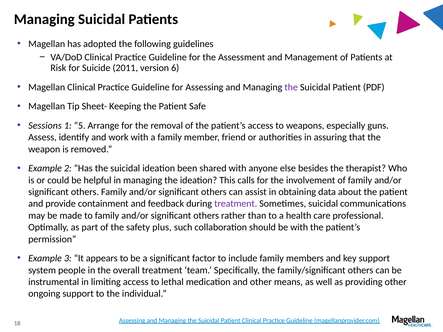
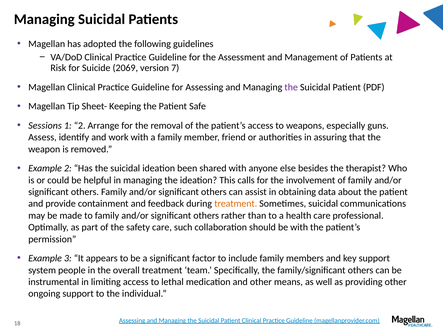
2011: 2011 -> 2069
6: 6 -> 7
1 5: 5 -> 2
treatment at (236, 204) colour: purple -> orange
safety plus: plus -> care
